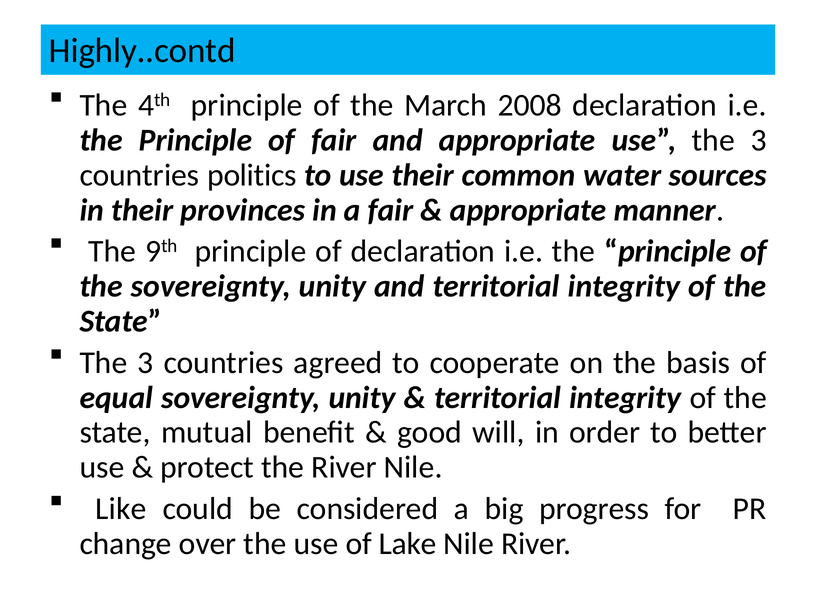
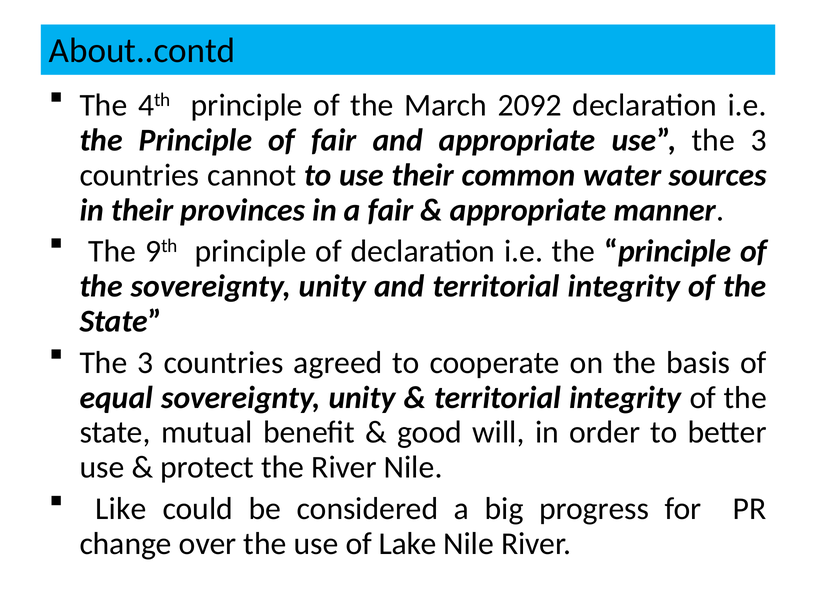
Highly..contd: Highly..contd -> About..contd
2008: 2008 -> 2092
politics: politics -> cannot
